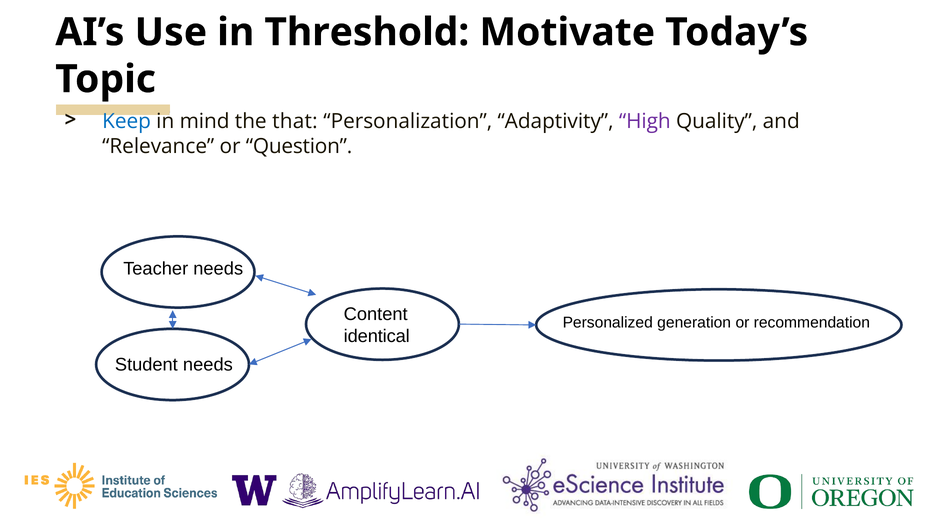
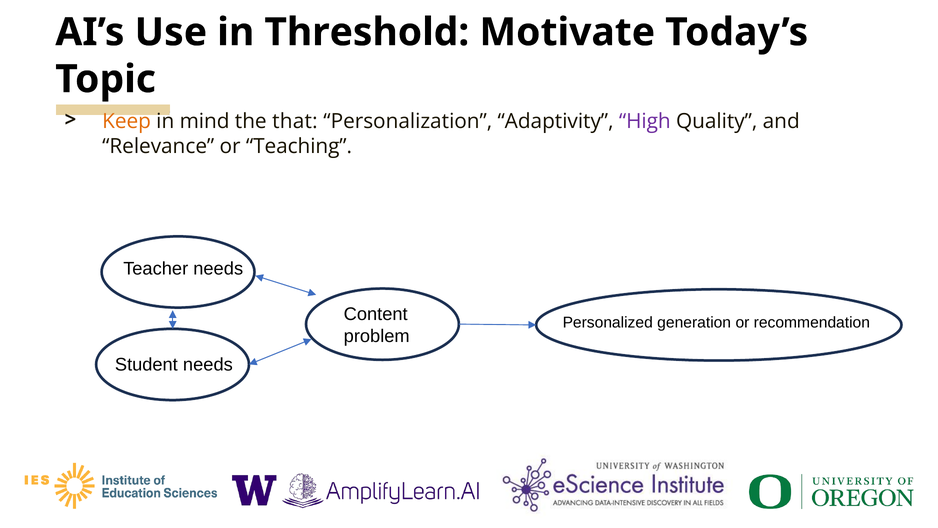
Keep colour: blue -> orange
Question: Question -> Teaching
identical: identical -> problem
